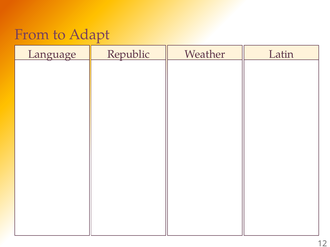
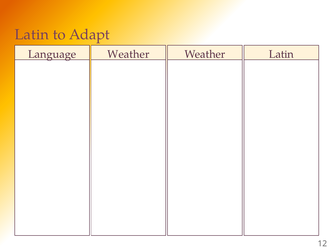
From at (32, 35): From -> Latin
Language Republic: Republic -> Weather
